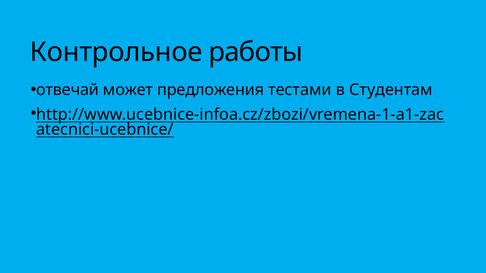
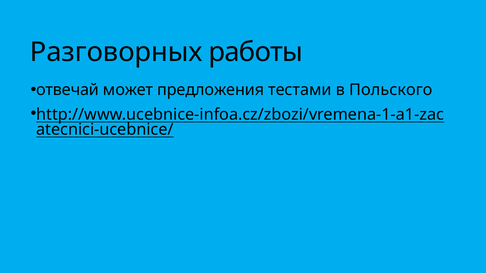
Контрольное: Контрольное -> Разговорных
Студентам: Студентам -> Польского
